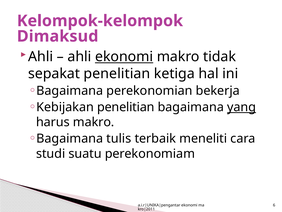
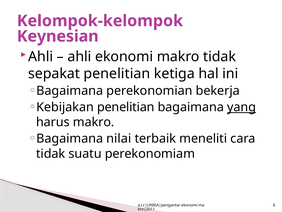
Dimaksud: Dimaksud -> Keynesian
ekonomi at (124, 57) underline: present -> none
tulis: tulis -> nilai
studi at (51, 153): studi -> tidak
